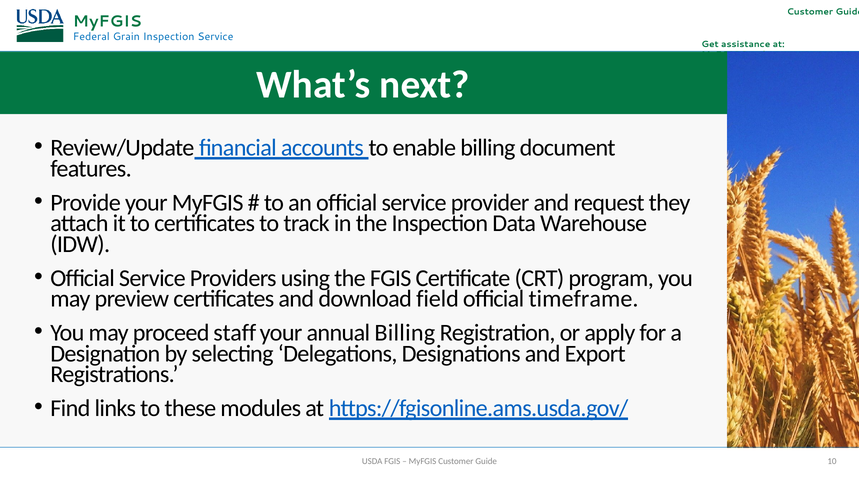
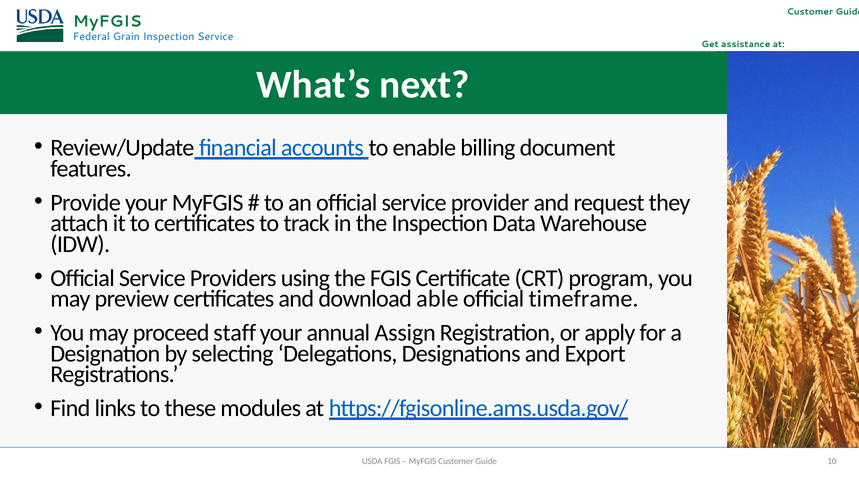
field: field -> able
annual Billing: Billing -> Assign
